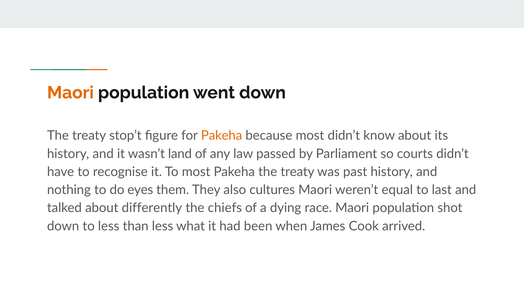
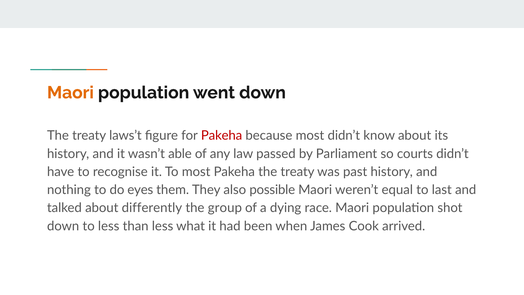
stop’t: stop’t -> laws’t
Pakeha at (222, 136) colour: orange -> red
land: land -> able
cultures: cultures -> possible
chiefs: chiefs -> group
